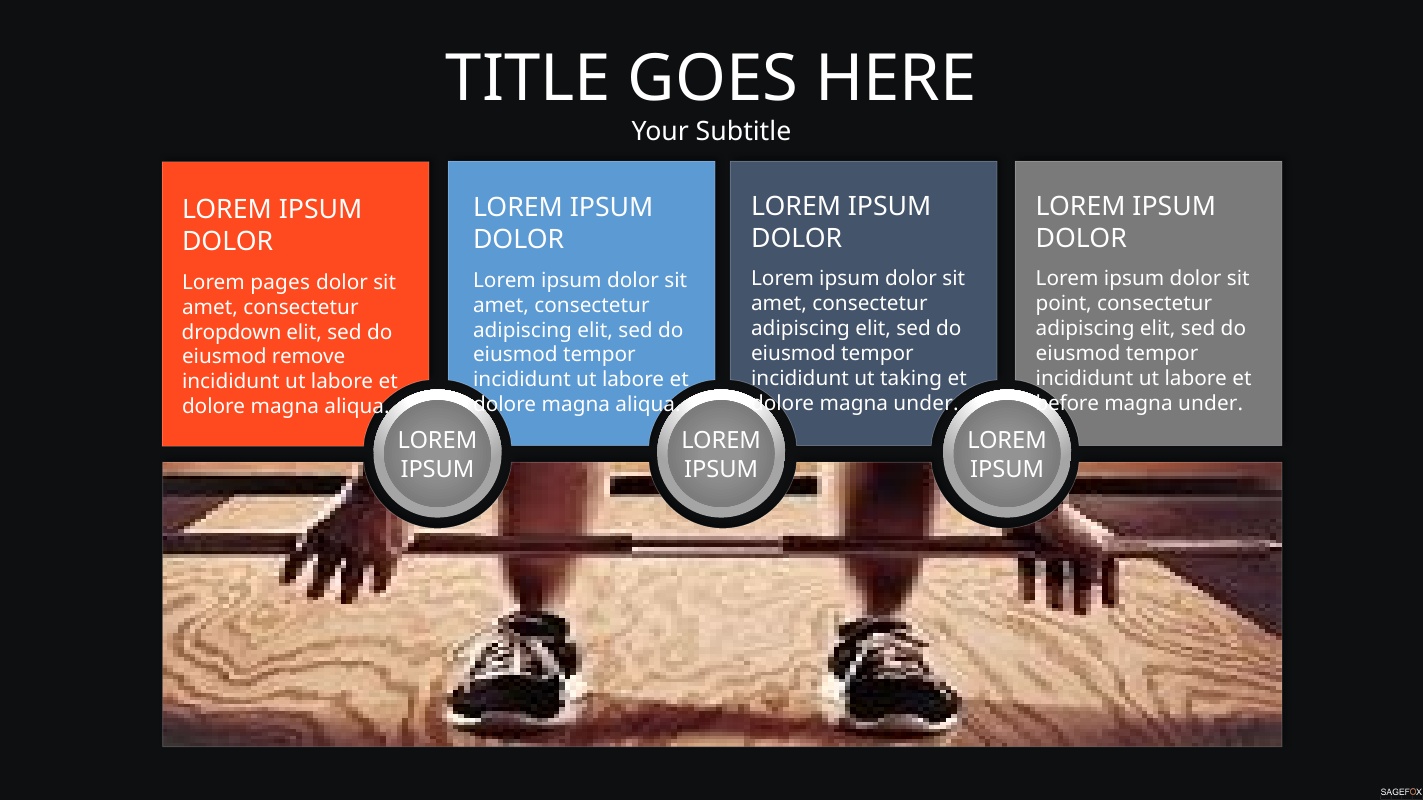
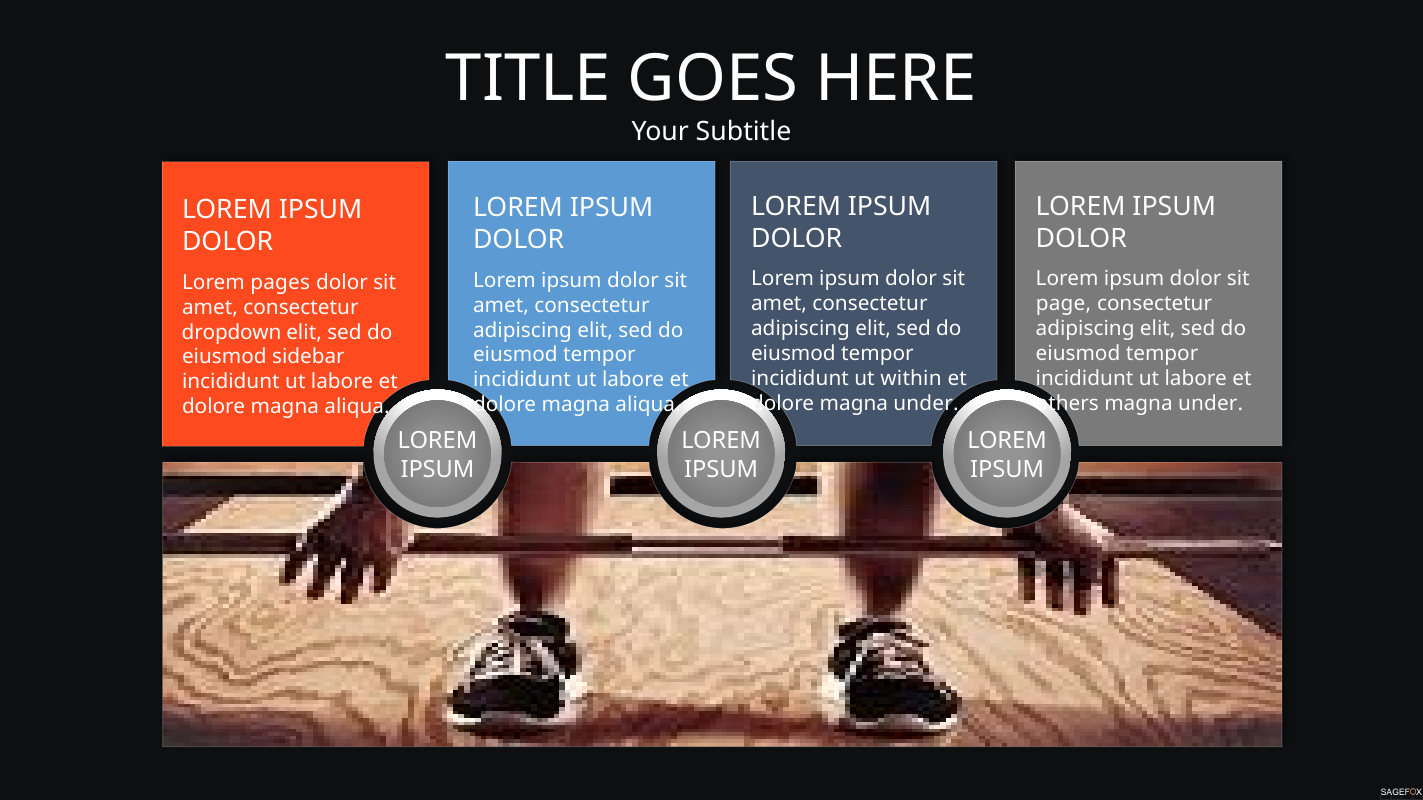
point: point -> page
remove: remove -> sidebar
taking: taking -> within
before: before -> others
